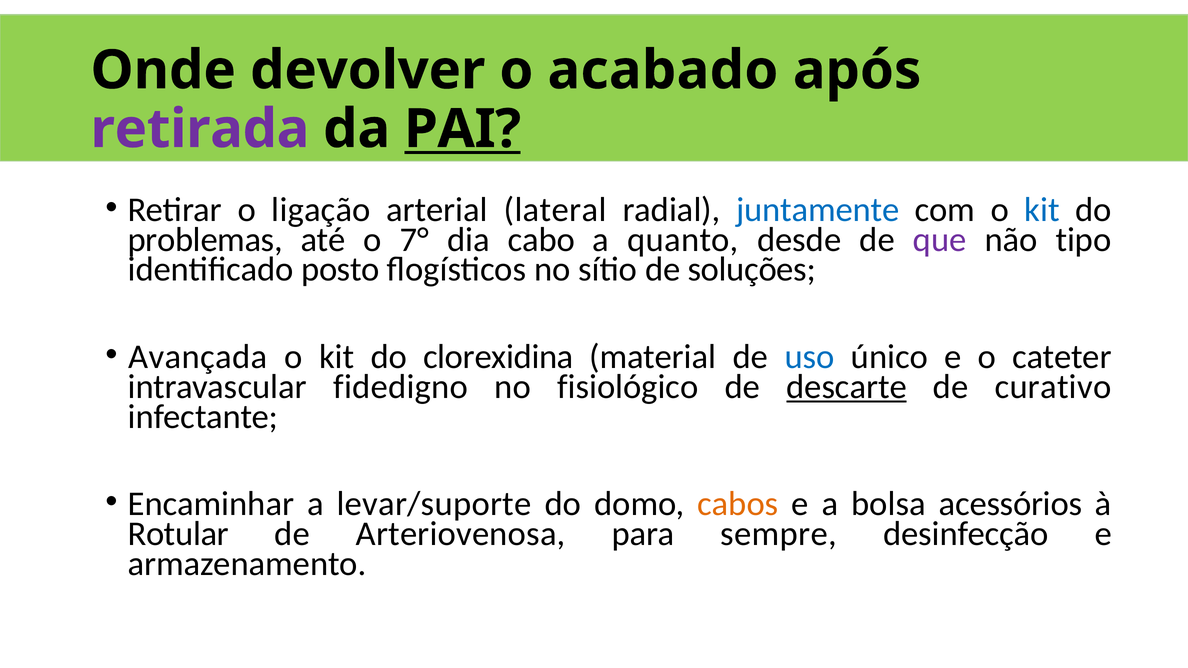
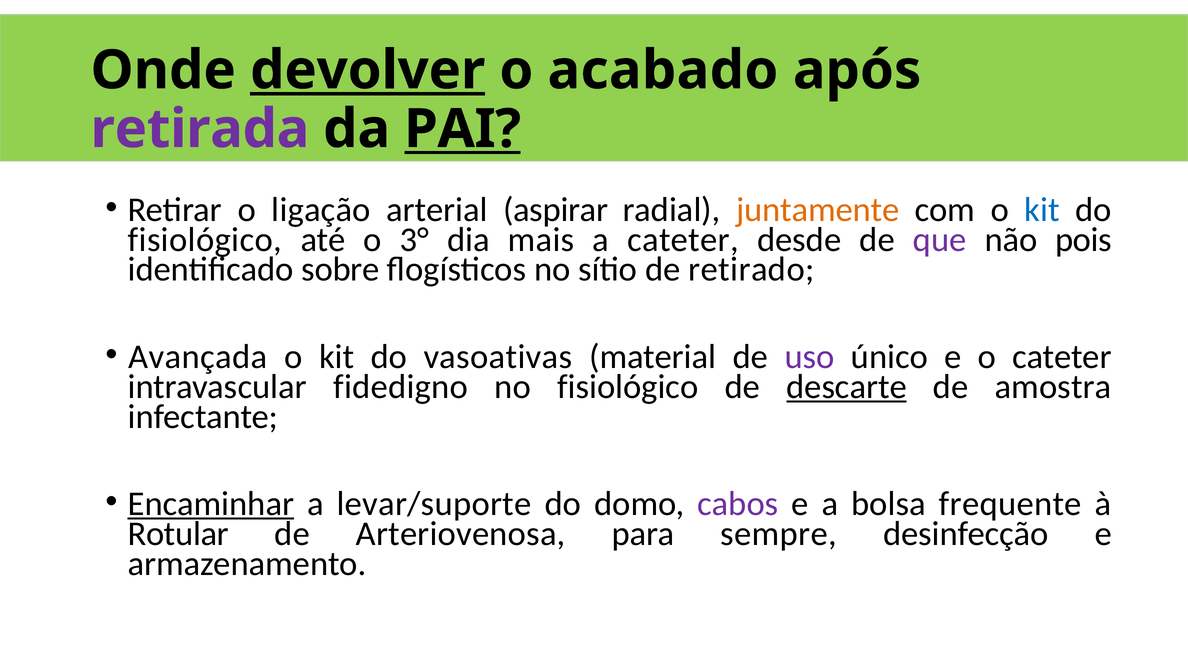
devolver underline: none -> present
lateral: lateral -> aspirar
juntamente colour: blue -> orange
problemas at (205, 240): problemas -> fisiológico
7°: 7° -> 3°
cabo: cabo -> mais
a quanto: quanto -> cateter
tipo: tipo -> pois
posto: posto -> sobre
soluções: soluções -> retirado
clorexidina: clorexidina -> vasoativas
uso colour: blue -> purple
curativo: curativo -> amostra
Encaminhar underline: none -> present
cabos colour: orange -> purple
acessórios: acessórios -> frequente
